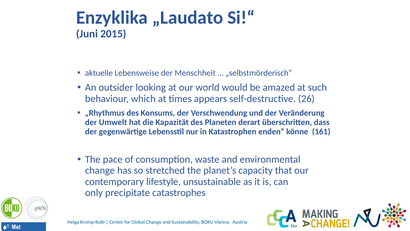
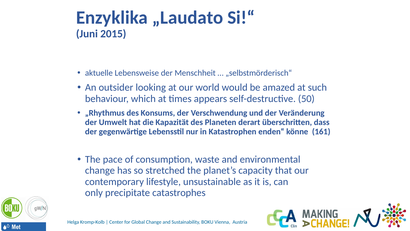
26: 26 -> 50
